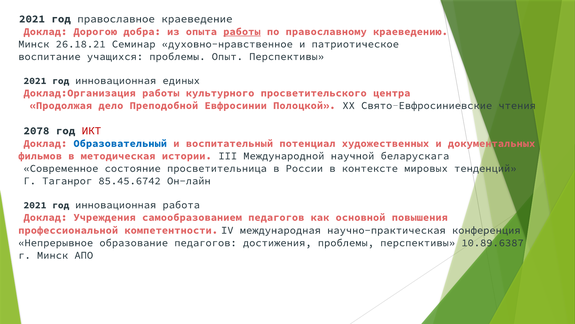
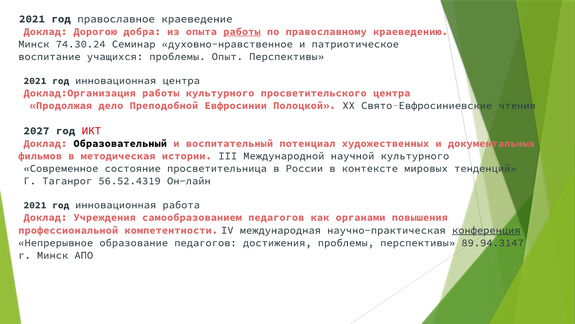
26.18.21: 26.18.21 -> 74.30.24
инновационная единых: единых -> центра
2078: 2078 -> 2027
Образовательный colour: blue -> black
научной беларускага: беларускага -> культурного
85.45.6742: 85.45.6742 -> 56.52.4319
основной: основной -> органами
конференция underline: none -> present
10.89.6387: 10.89.6387 -> 89.94.3147
